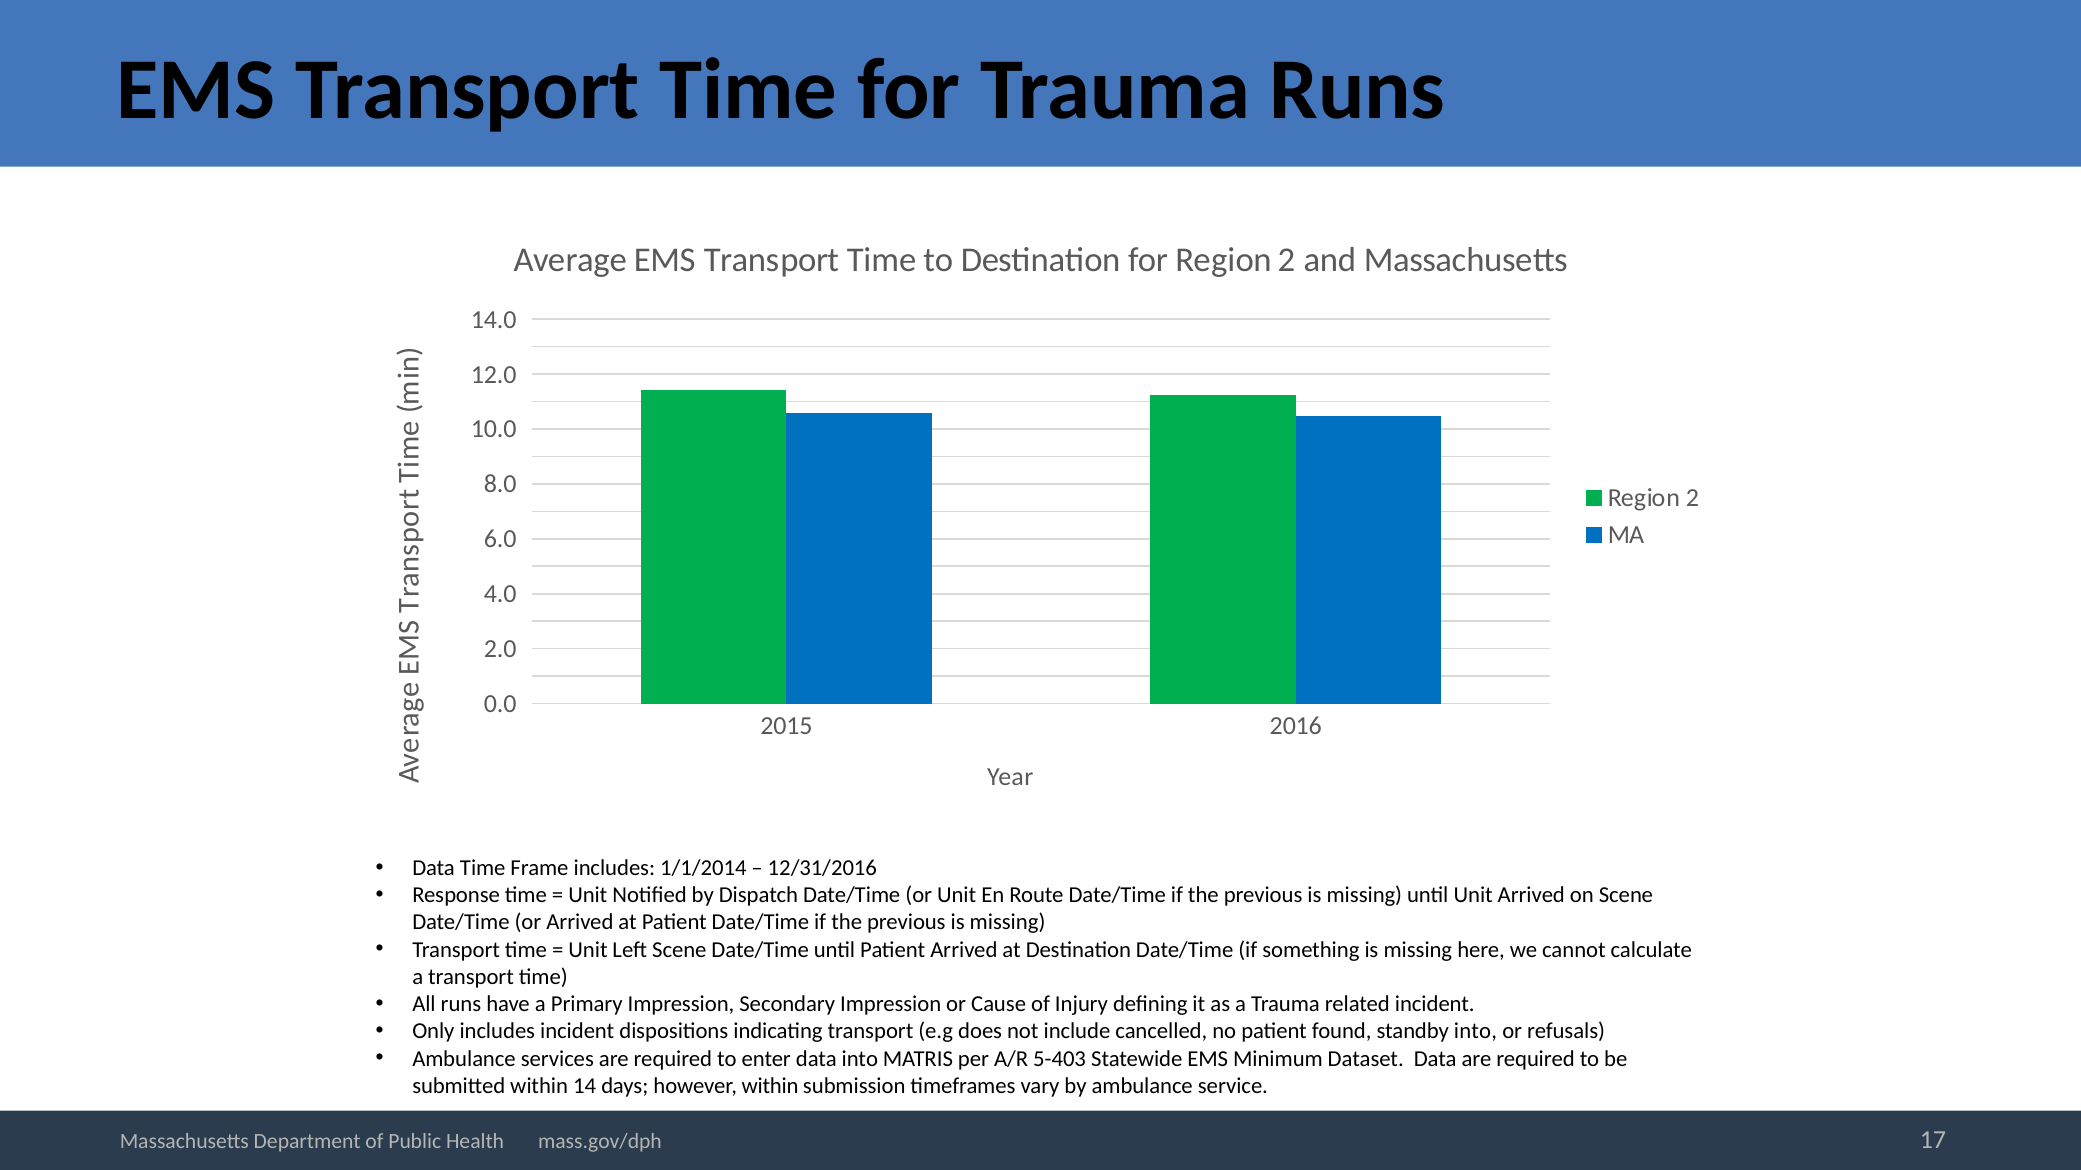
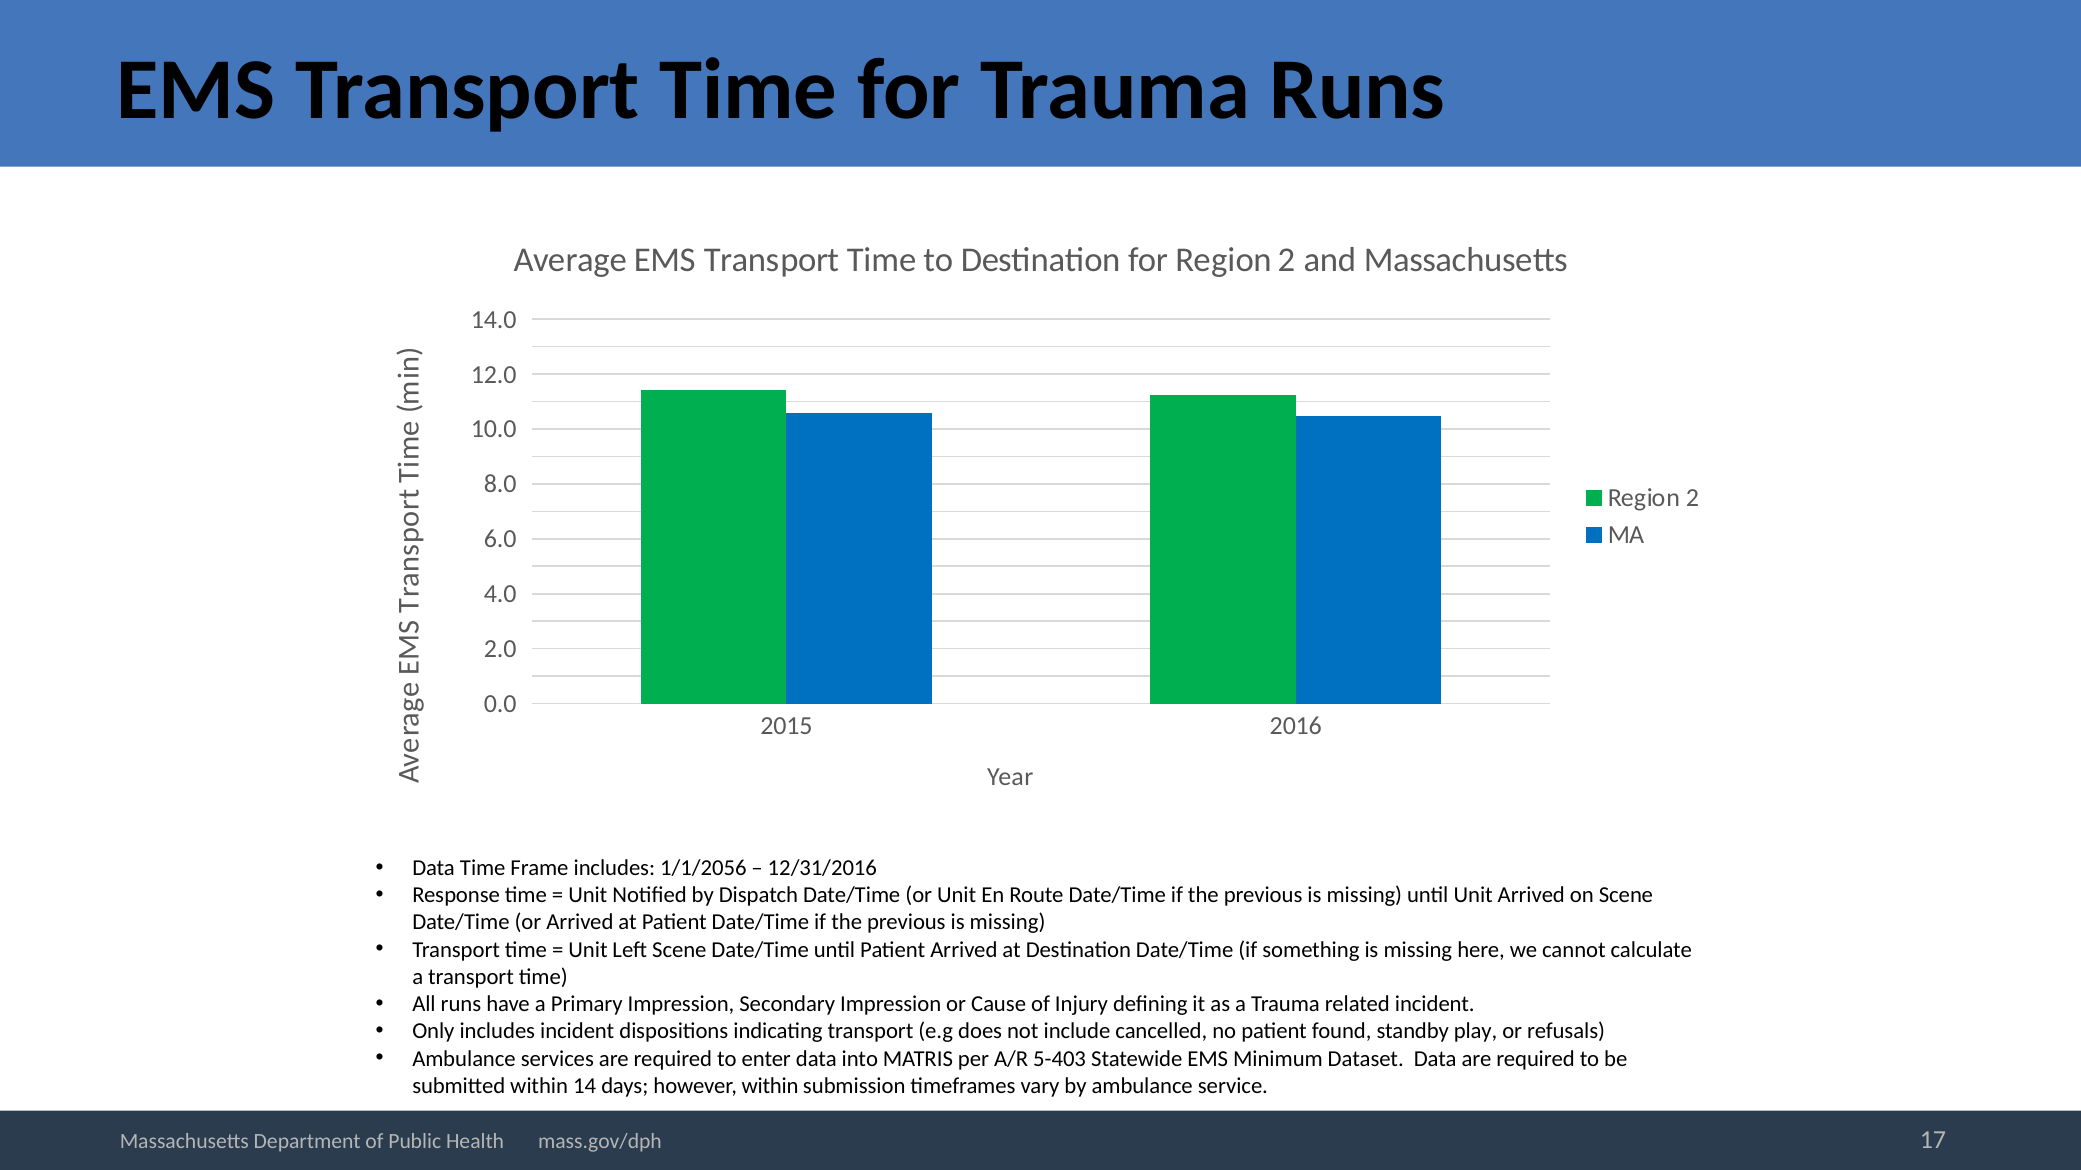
1/1/2014: 1/1/2014 -> 1/1/2056
standby into: into -> play
